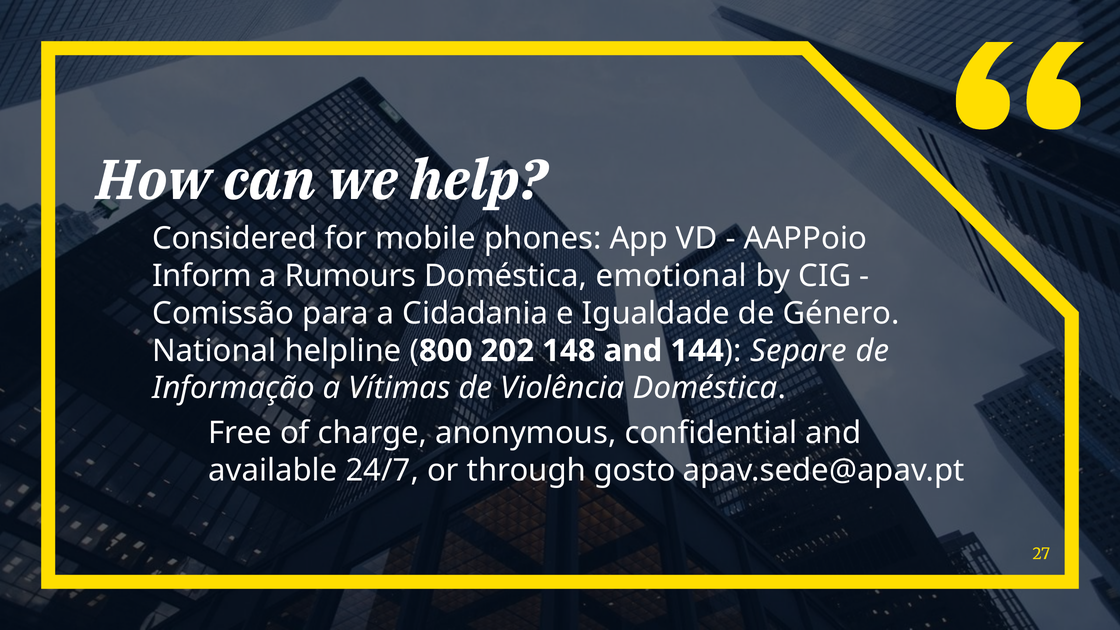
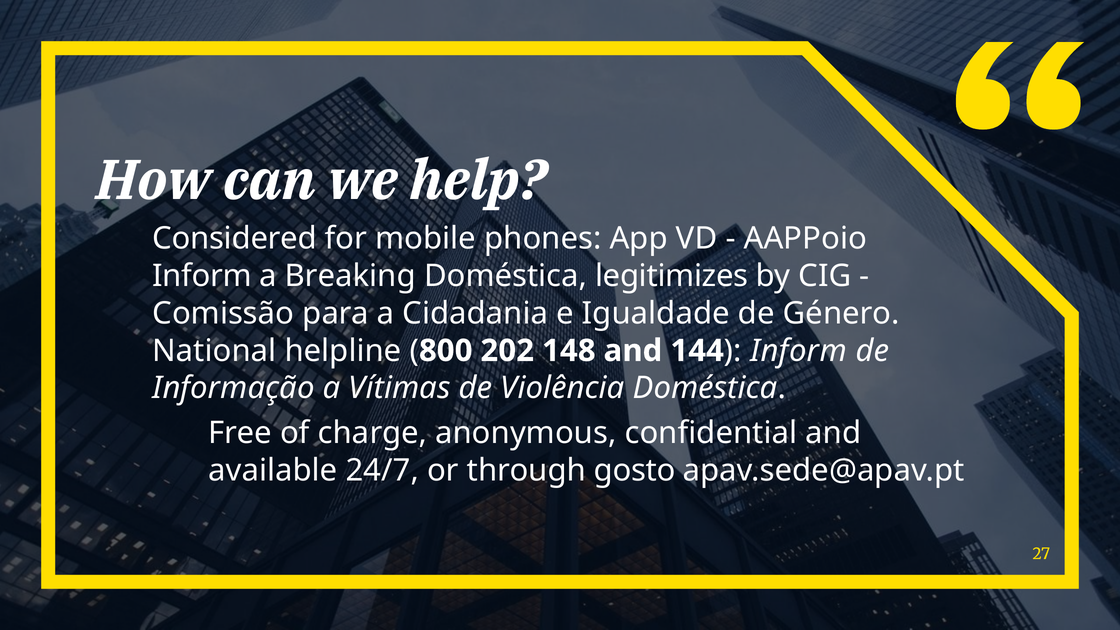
Rumours: Rumours -> Breaking
emotional: emotional -> legitimizes
Separe at (798, 351): Separe -> Inform
